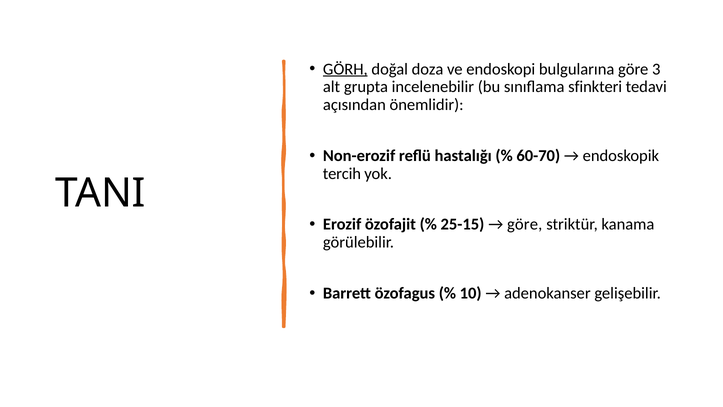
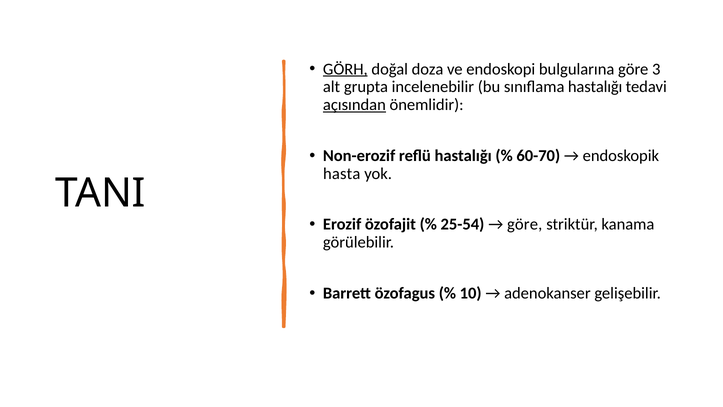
sınıflama sfinkteri: sfinkteri -> hastalığı
açısından underline: none -> present
tercih: tercih -> hasta
25-15: 25-15 -> 25-54
